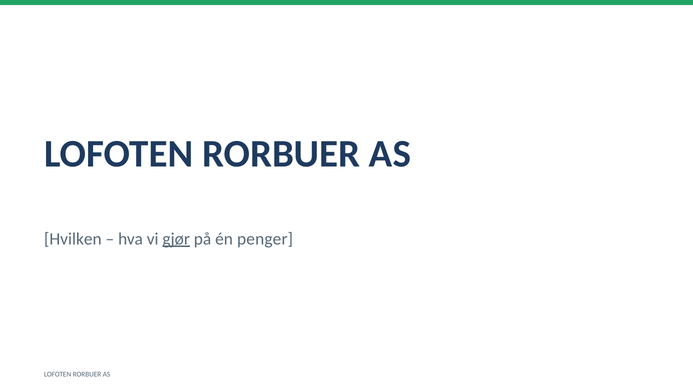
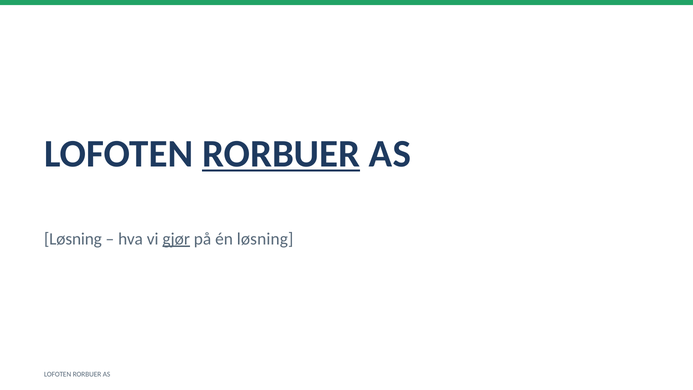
RORBUER at (281, 154) underline: none -> present
Hvilken at (73, 239): Hvilken -> Løsning
én penger: penger -> løsning
